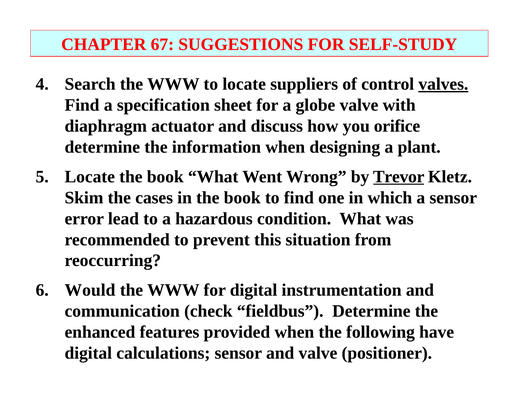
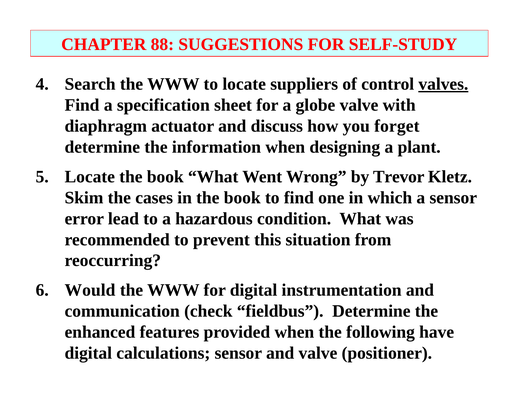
67: 67 -> 88
orifice: orifice -> forget
Trevor underline: present -> none
